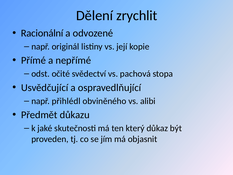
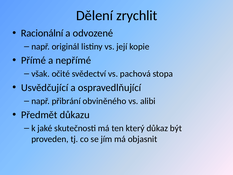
odst: odst -> však
přihlédl: přihlédl -> přibrání
